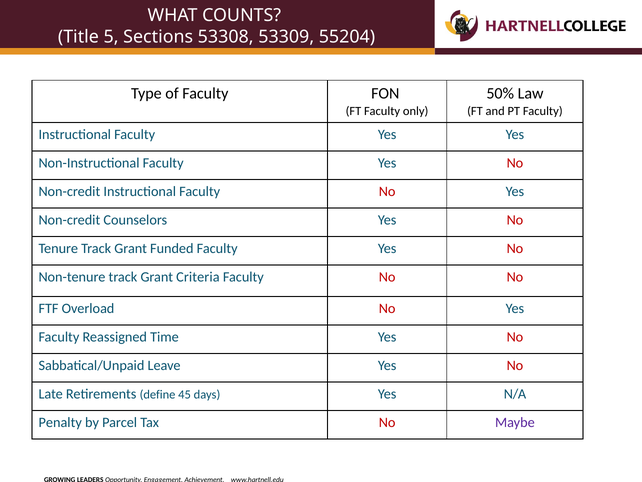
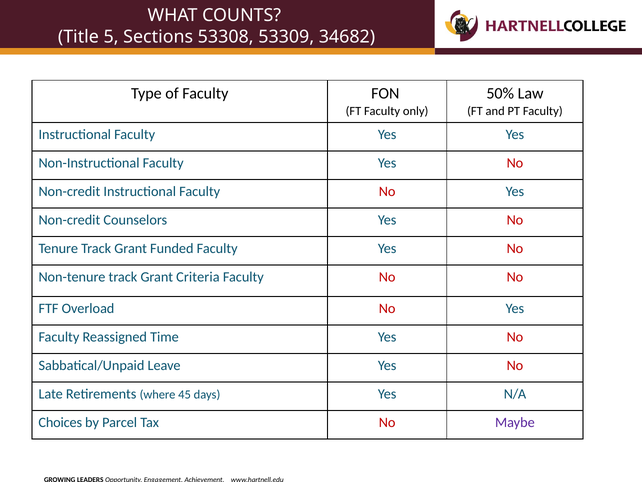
55204: 55204 -> 34682
define: define -> where
Penalty: Penalty -> Choices
